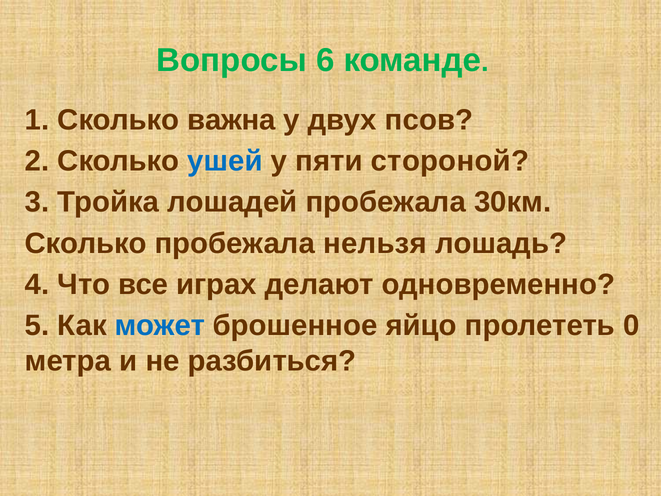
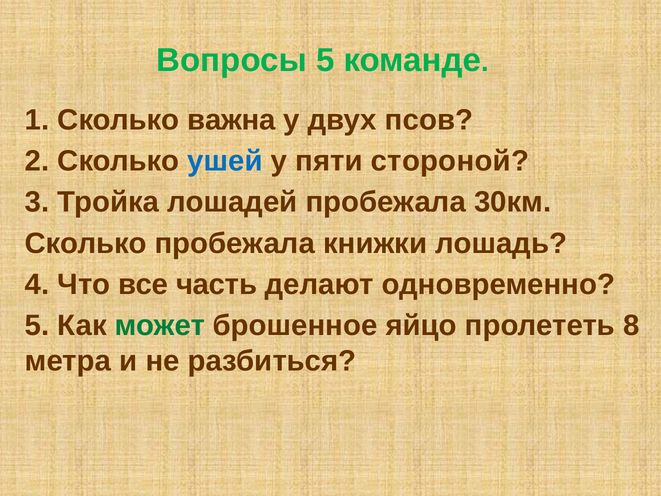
Вопросы 6: 6 -> 5
нельзя: нельзя -> книжки
играх: играх -> часть
может colour: blue -> green
0: 0 -> 8
